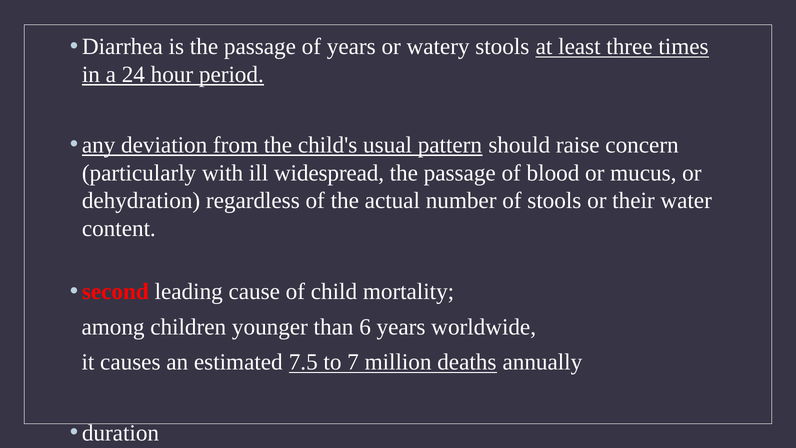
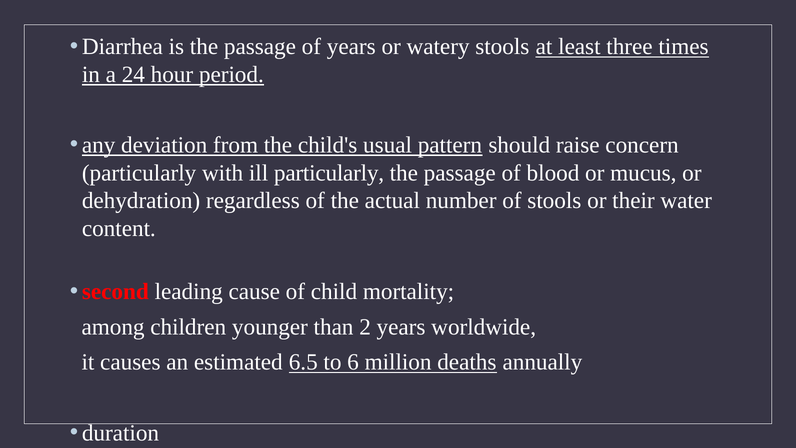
ill widespread: widespread -> particularly
6: 6 -> 2
7.5: 7.5 -> 6.5
7: 7 -> 6
